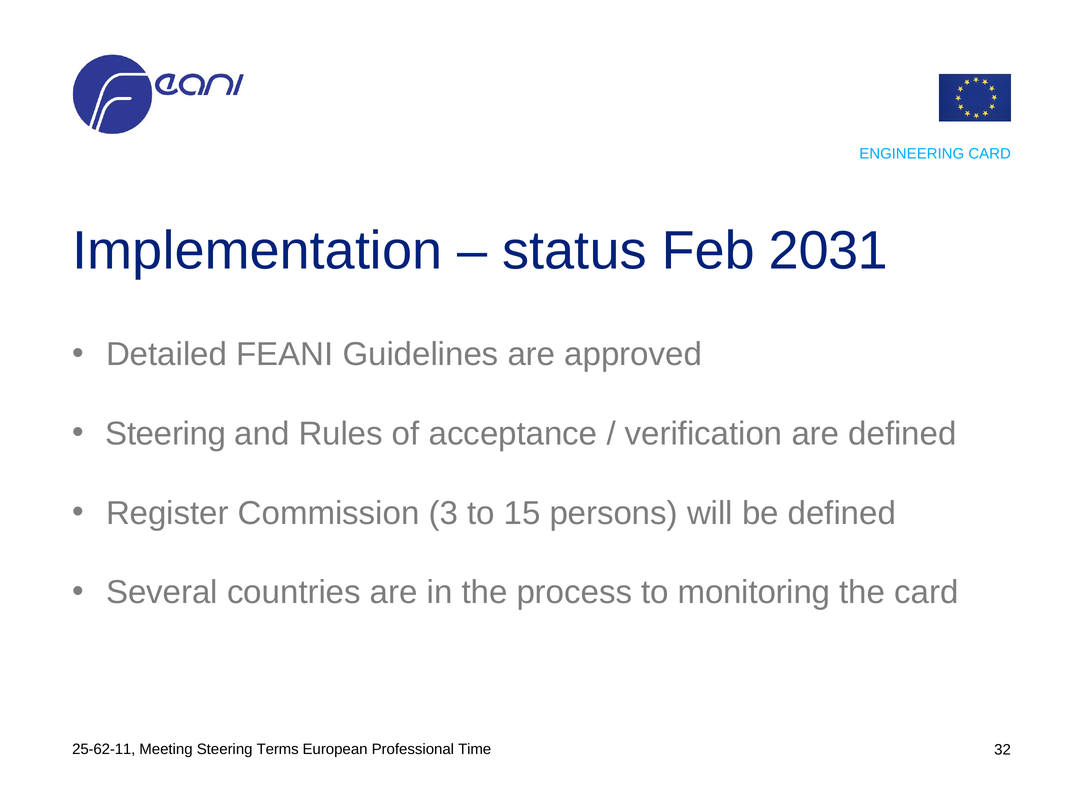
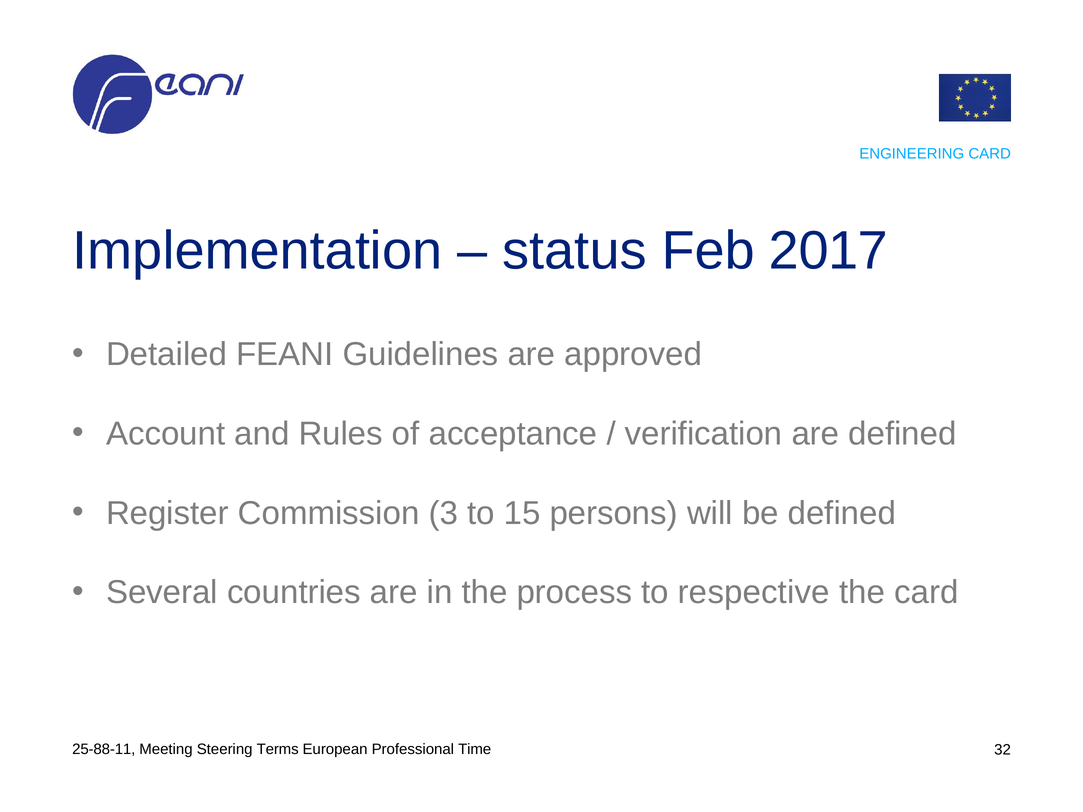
2031: 2031 -> 2017
Steering at (166, 434): Steering -> Account
monitoring: monitoring -> respective
25-62-11: 25-62-11 -> 25-88-11
